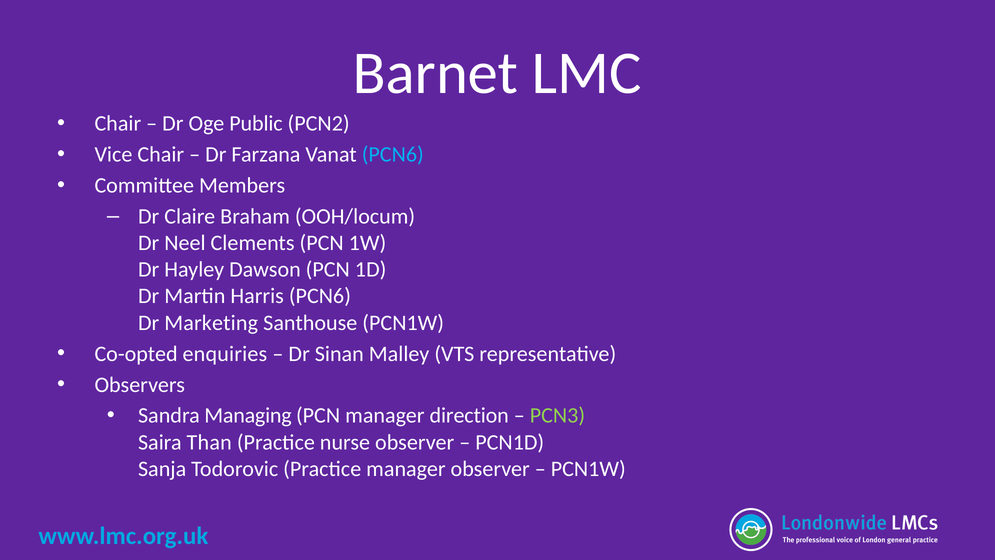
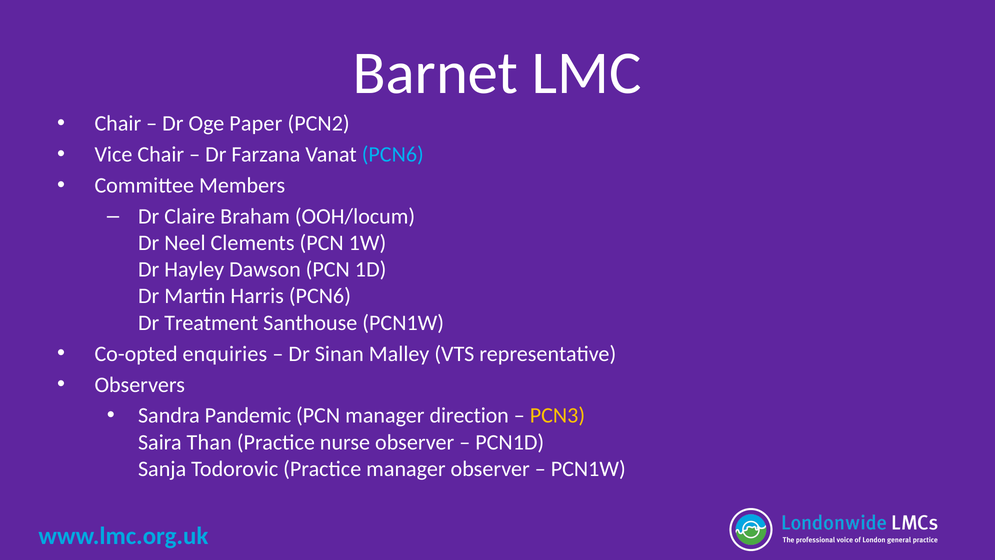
Public: Public -> Paper
Marketing: Marketing -> Treatment
Managing: Managing -> Pandemic
PCN3 colour: light green -> yellow
